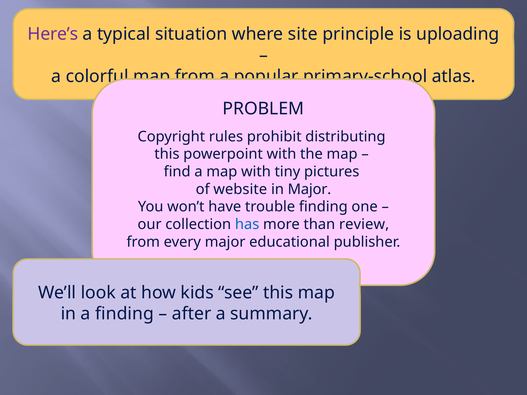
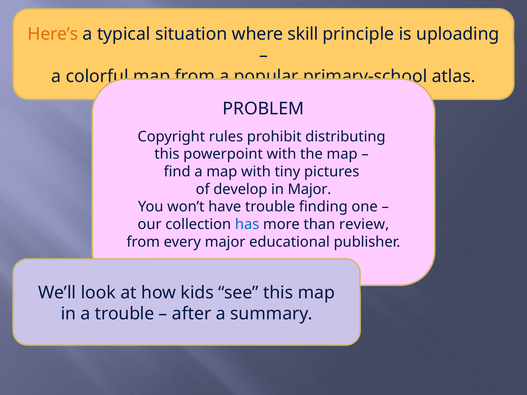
Here’s colour: purple -> orange
site: site -> skill
website: website -> develop
a finding: finding -> trouble
